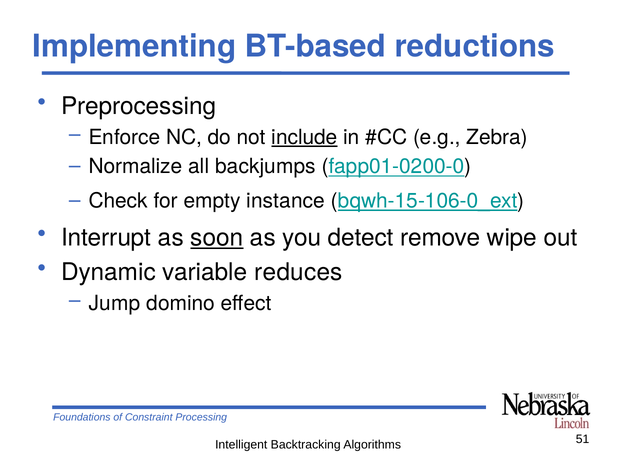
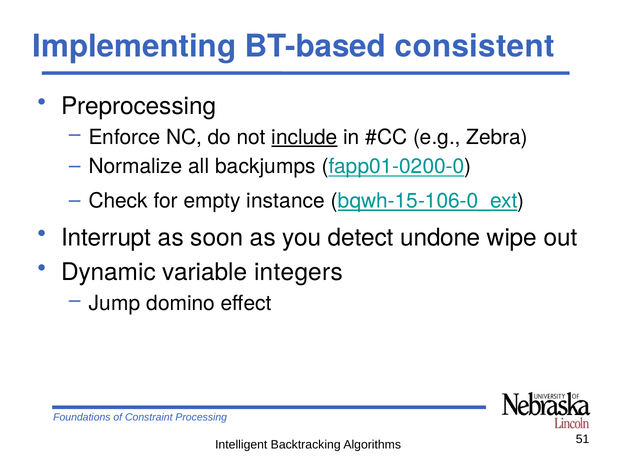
reductions: reductions -> consistent
soon underline: present -> none
remove: remove -> undone
reduces: reduces -> integers
